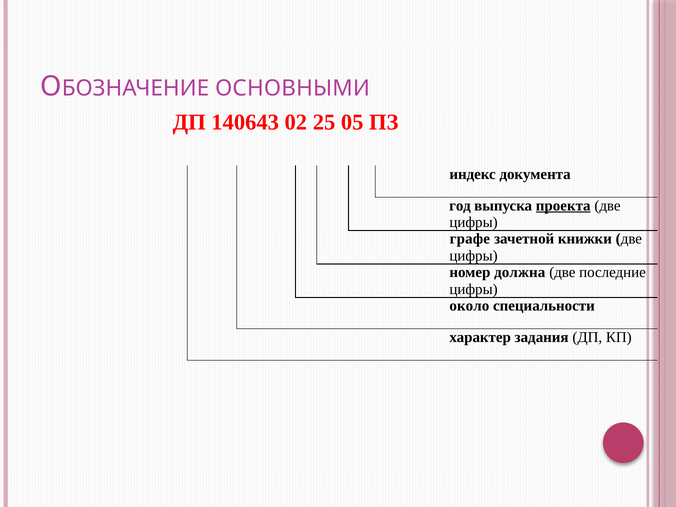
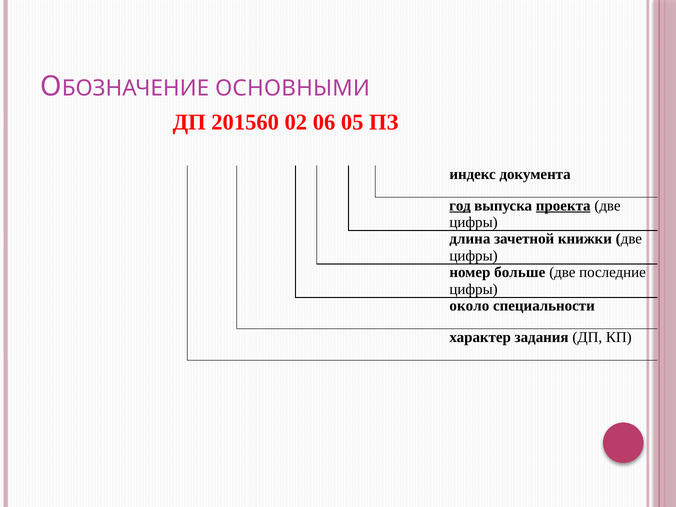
140643: 140643 -> 201560
25: 25 -> 06
год underline: none -> present
графе: графе -> длина
должна: должна -> больше
